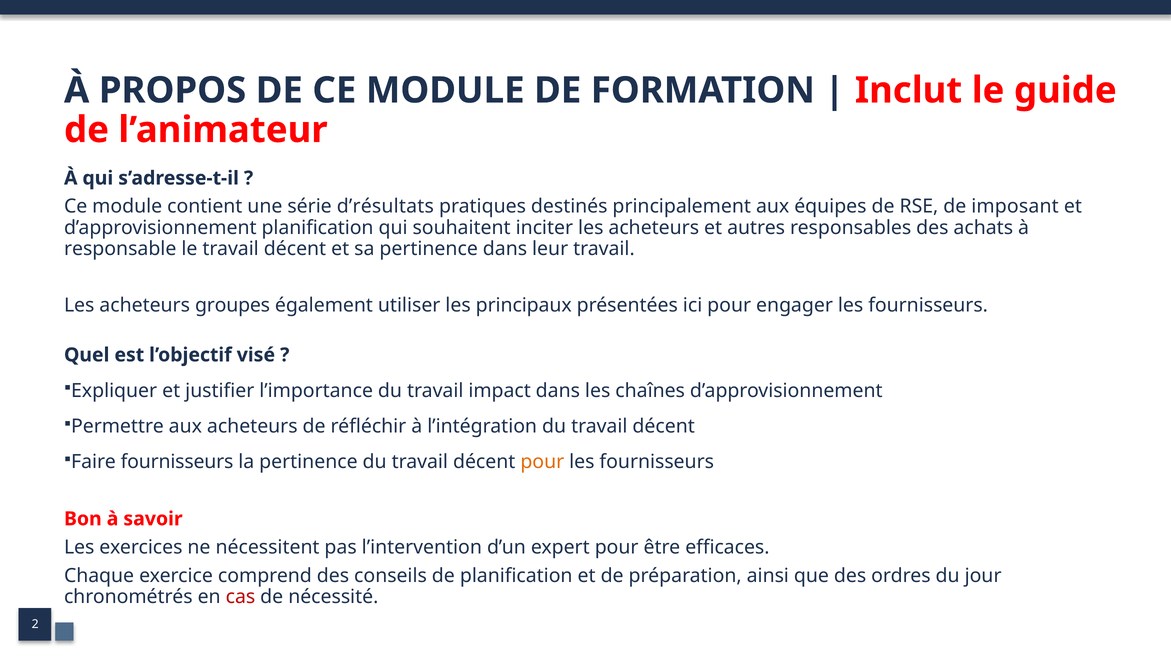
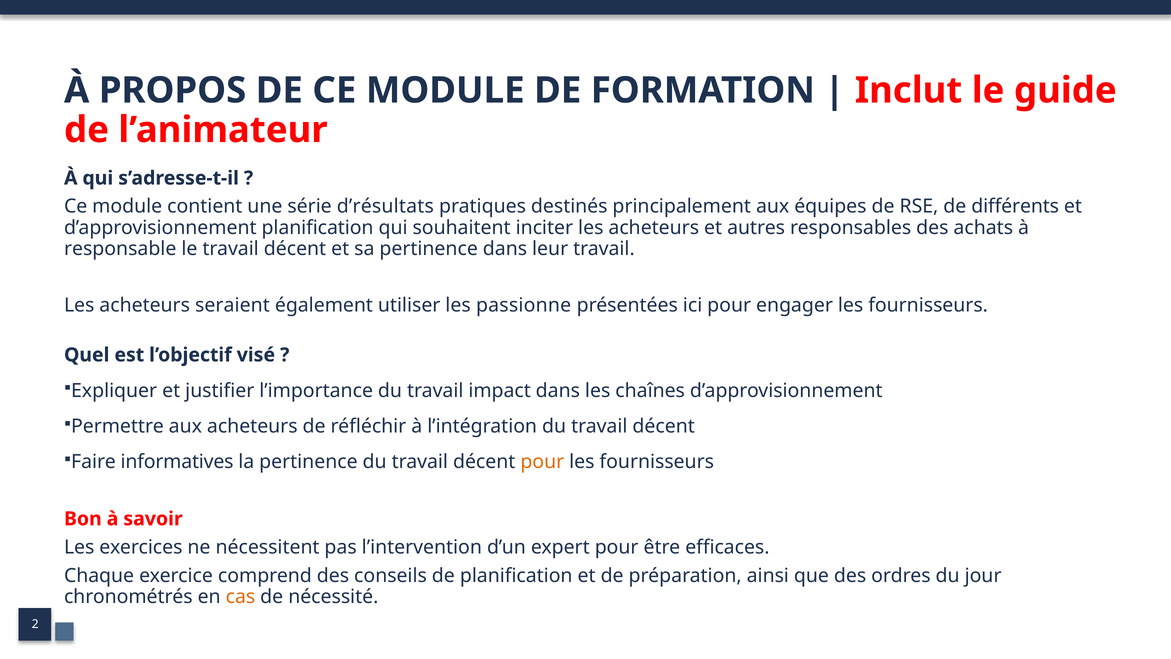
imposant: imposant -> différents
groupes: groupes -> seraient
principaux: principaux -> passionne
Faire fournisseurs: fournisseurs -> informatives
cas colour: red -> orange
